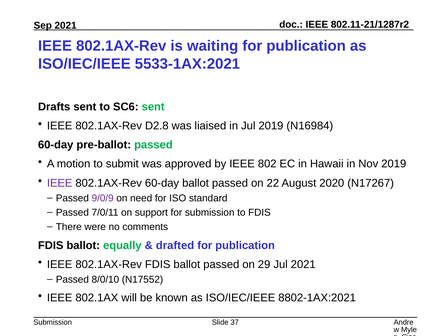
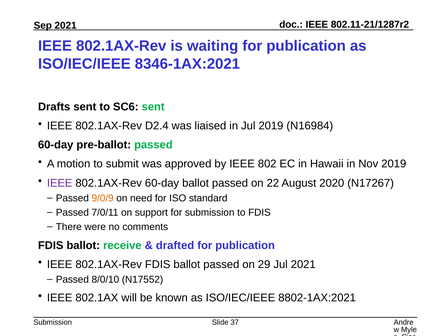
5533-1AX:2021: 5533-1AX:2021 -> 8346-1AX:2021
D2.8: D2.8 -> D2.4
9/0/9 colour: purple -> orange
equally: equally -> receive
